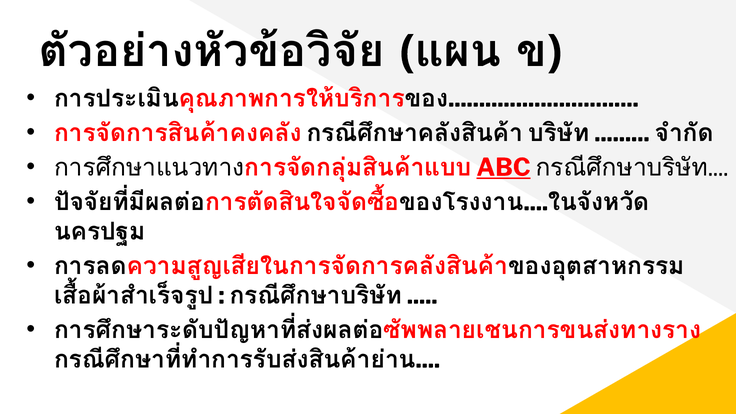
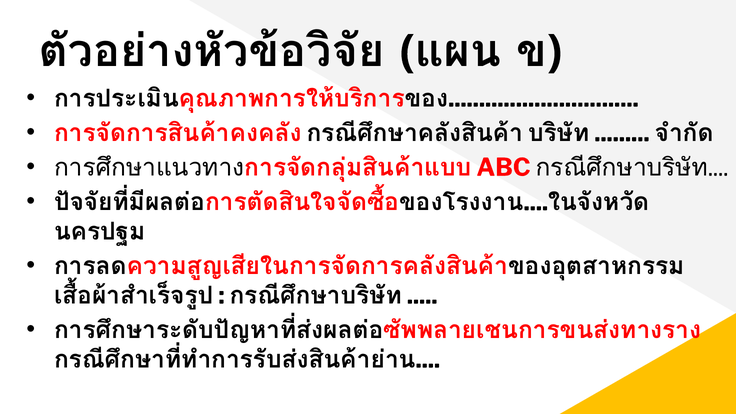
ABC underline: present -> none
